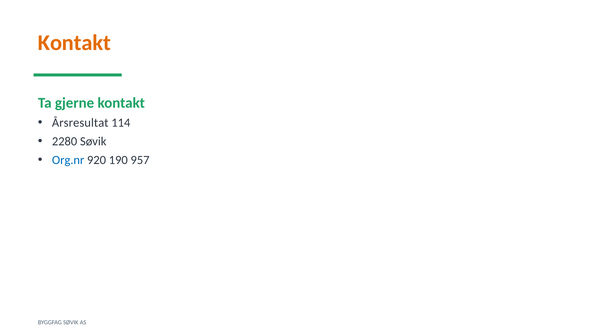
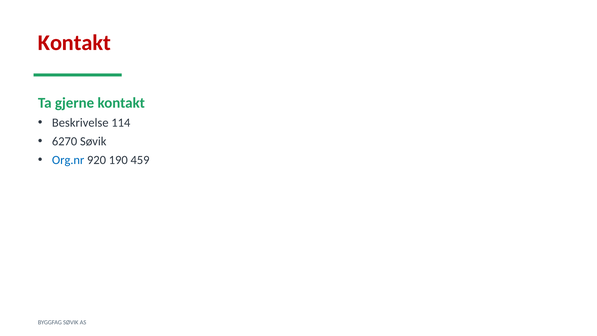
Kontakt at (74, 43) colour: orange -> red
Årsresultat: Årsresultat -> Beskrivelse
2280: 2280 -> 6270
957: 957 -> 459
